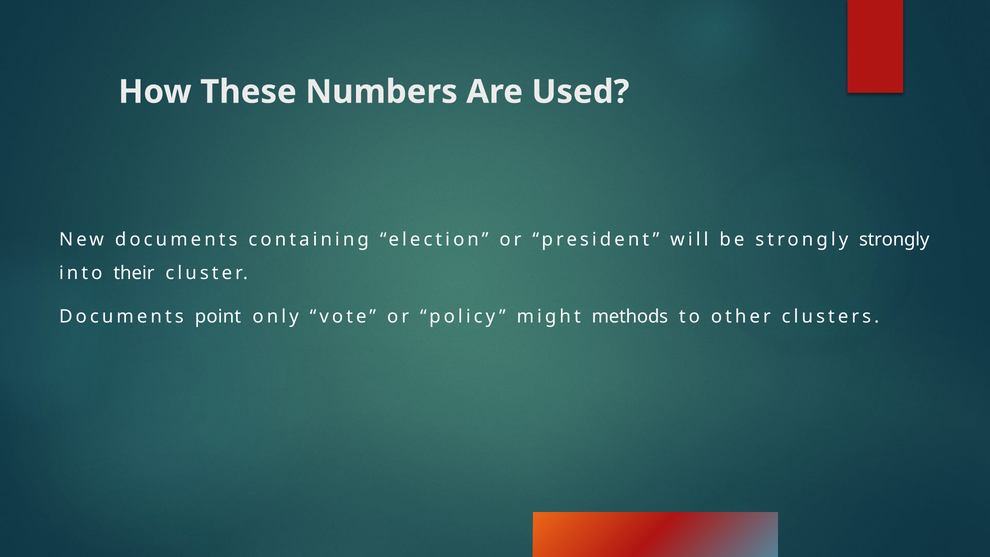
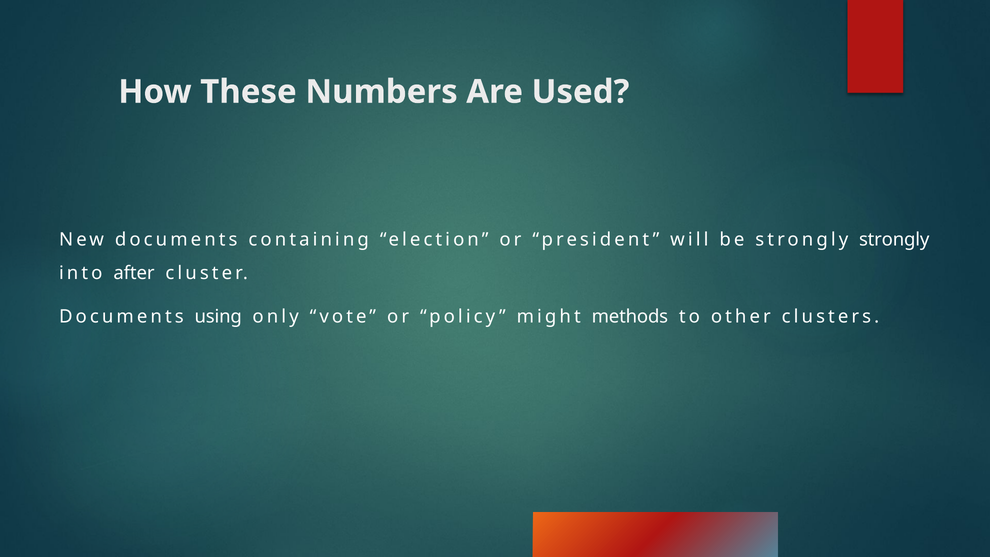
their: their -> after
point: point -> using
